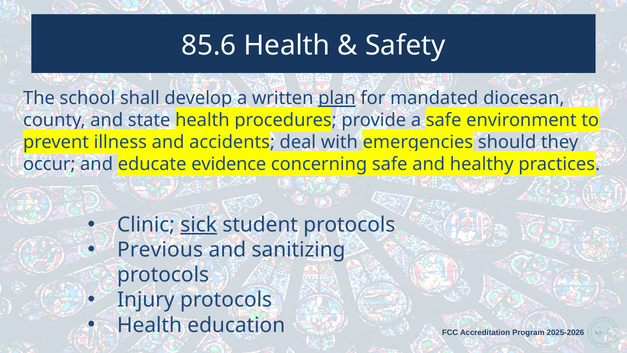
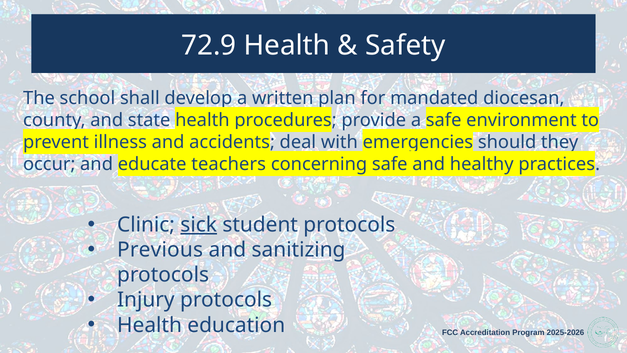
85.6: 85.6 -> 72.9
plan underline: present -> none
evidence: evidence -> teachers
